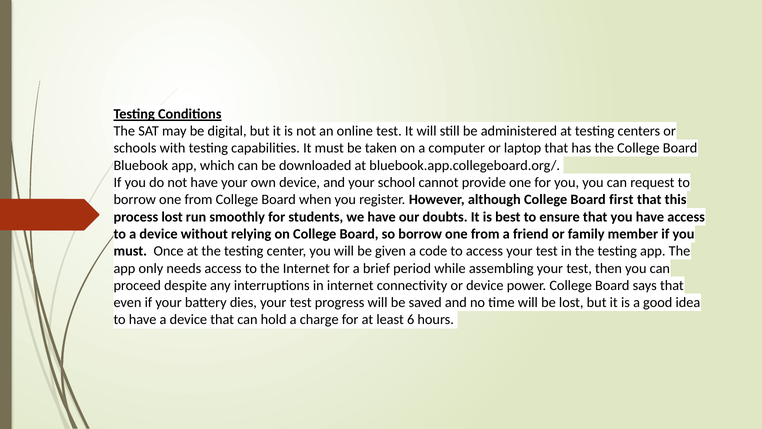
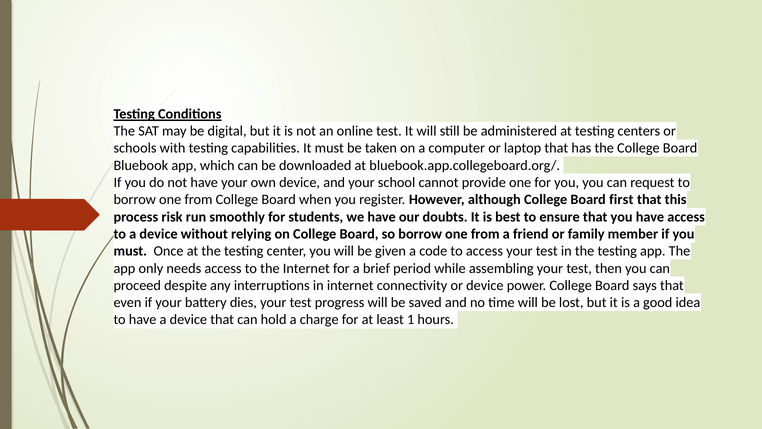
process lost: lost -> risk
6: 6 -> 1
